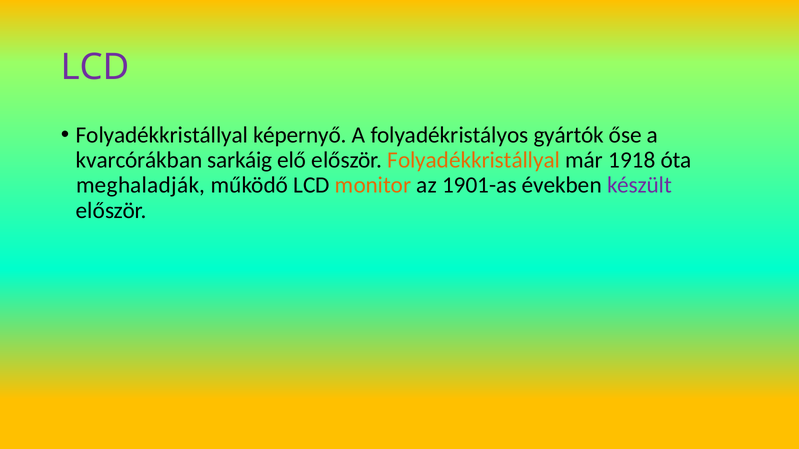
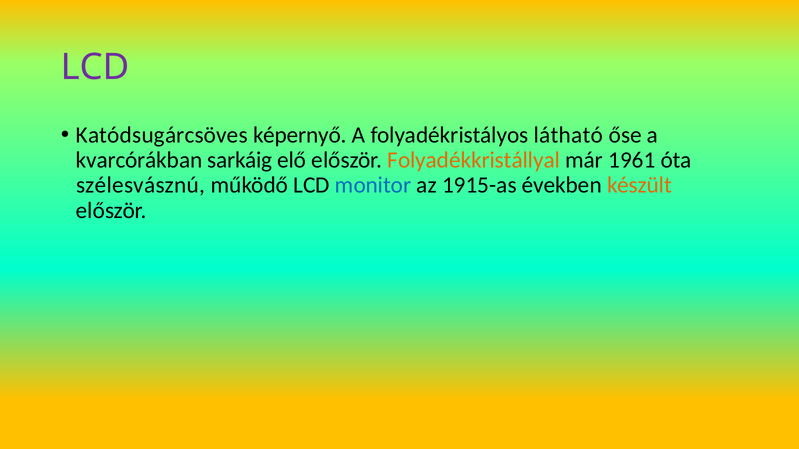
Folyadékkristállyal at (162, 135): Folyadékkristállyal -> Katódsugárcsöves
gyártók: gyártók -> látható
1918: 1918 -> 1961
meghaladják: meghaladják -> szélesvásznú
monitor colour: orange -> blue
1901-as: 1901-as -> 1915-as
készült colour: purple -> orange
